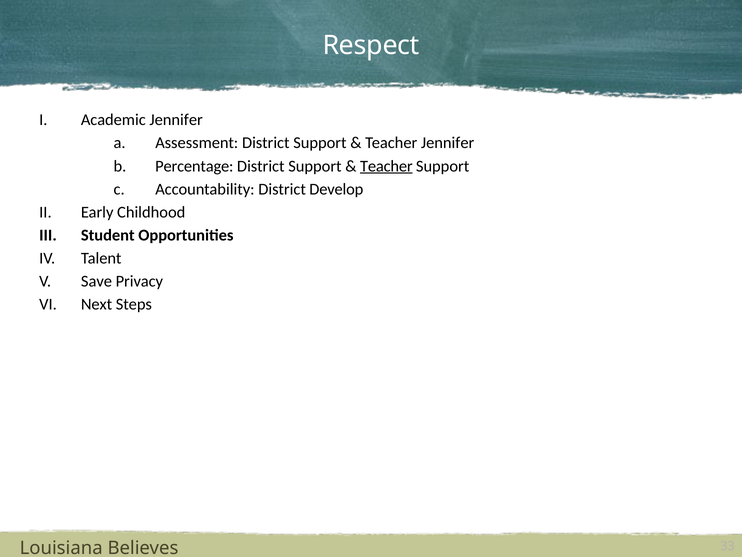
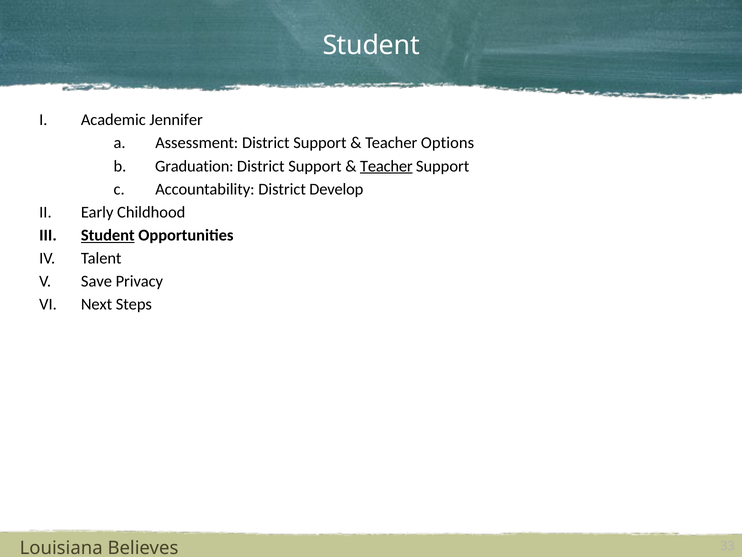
Respect at (371, 45): Respect -> Student
Teacher Jennifer: Jennifer -> Options
Percentage: Percentage -> Graduation
Student at (108, 235) underline: none -> present
